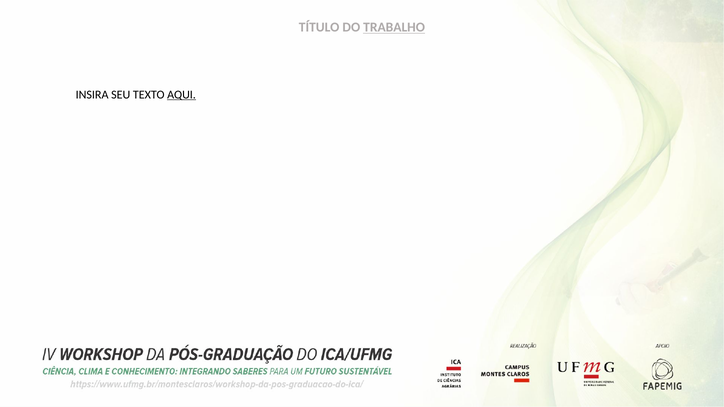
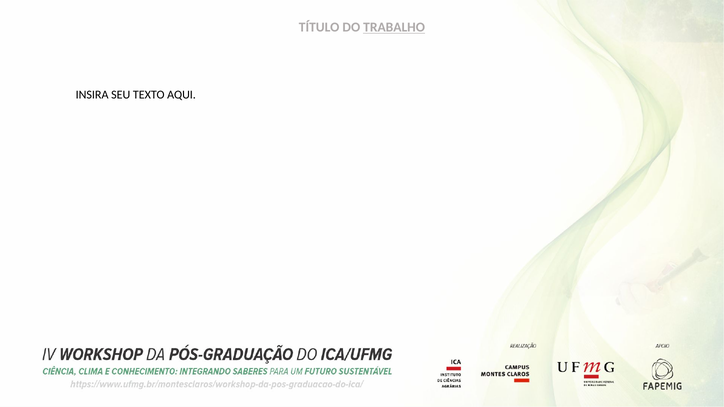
AQUI underline: present -> none
